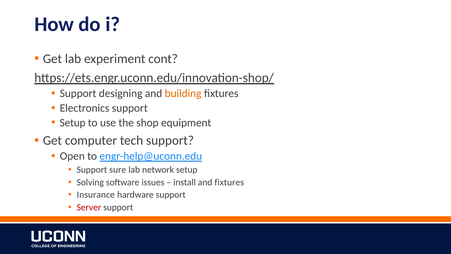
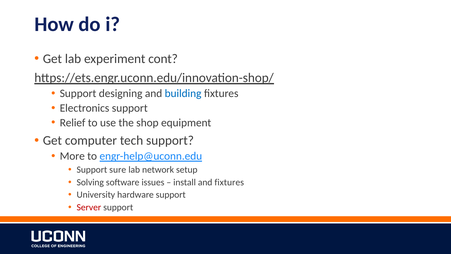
building colour: orange -> blue
Setup at (73, 122): Setup -> Relief
Open: Open -> More
Insurance: Insurance -> University
